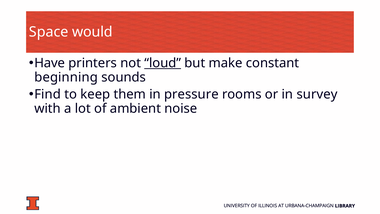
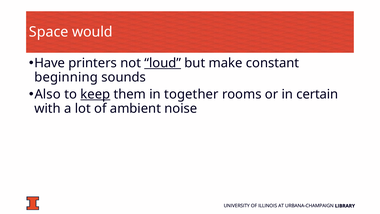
Find: Find -> Also
keep underline: none -> present
pressure: pressure -> together
survey: survey -> certain
